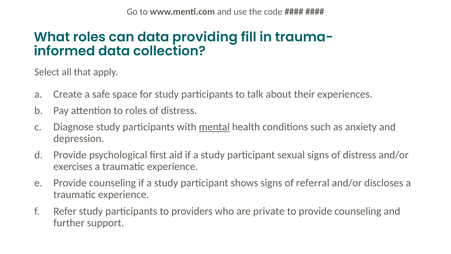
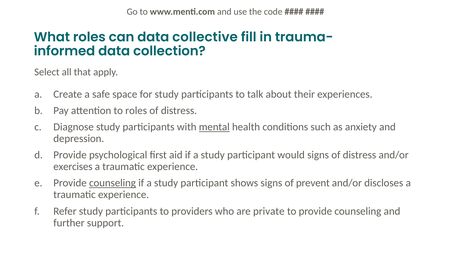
providing: providing -> collective
sexual: sexual -> would
counseling at (112, 183) underline: none -> present
referral: referral -> prevent
